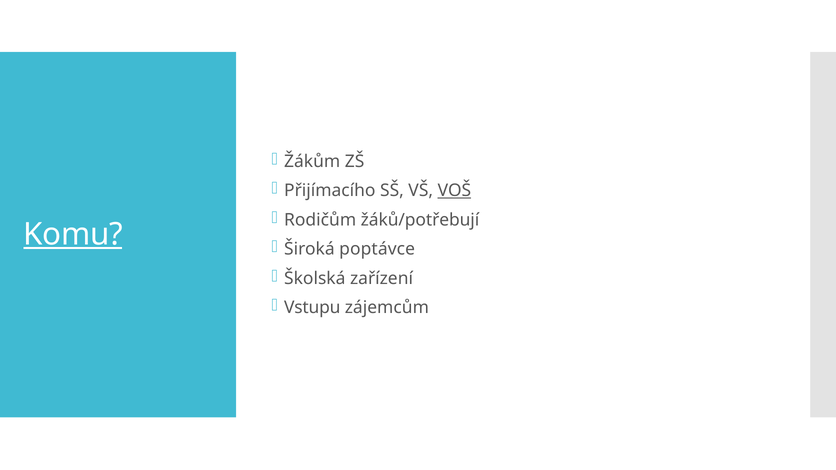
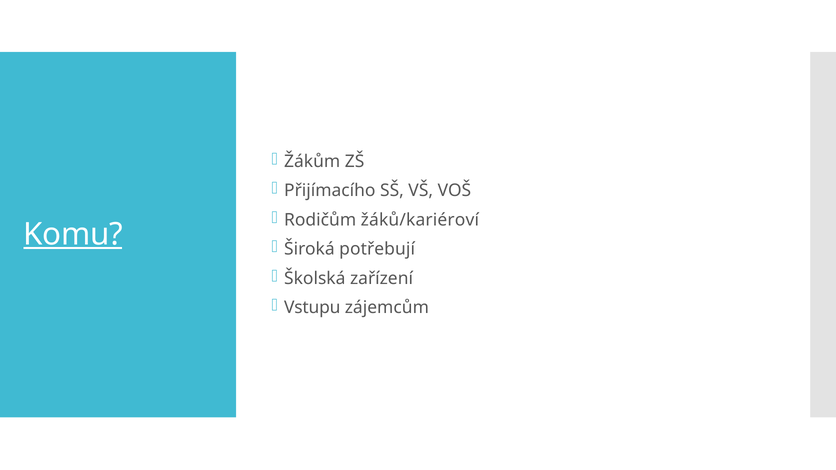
VOŠ underline: present -> none
žáků/potřebují: žáků/potřebují -> žáků/kariéroví
poptávce: poptávce -> potřebují
